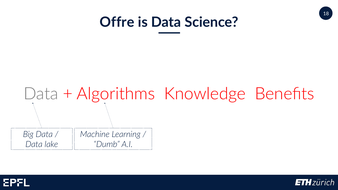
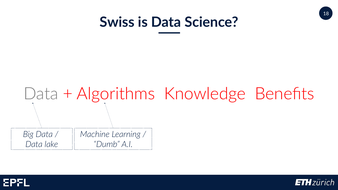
Offre: Offre -> Swiss
